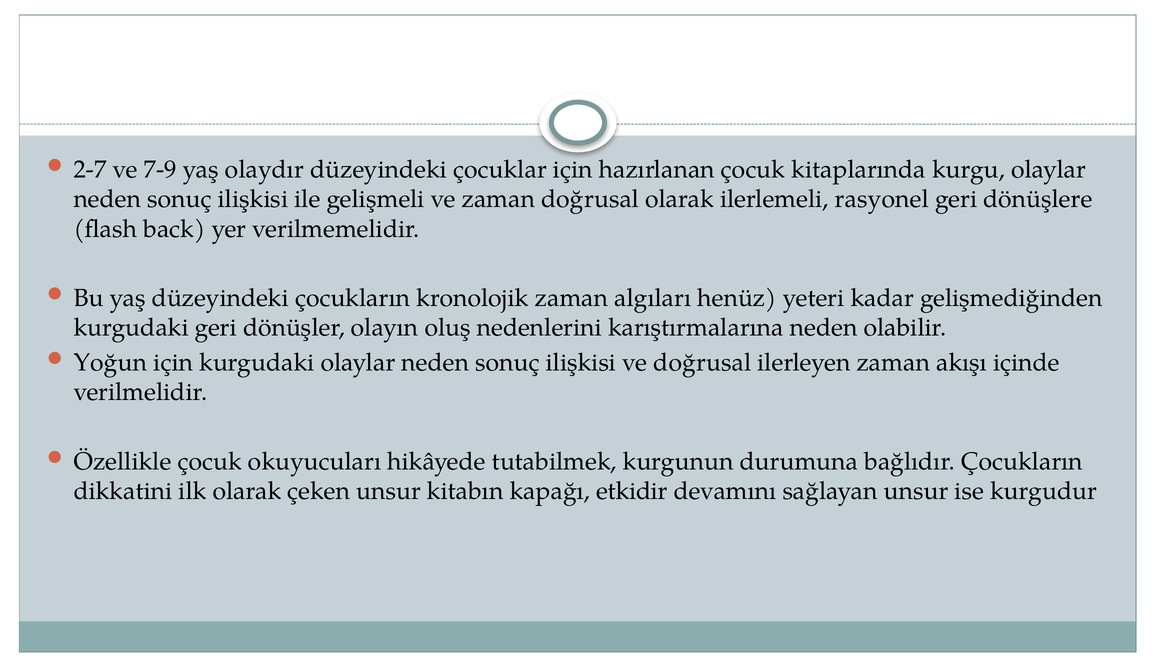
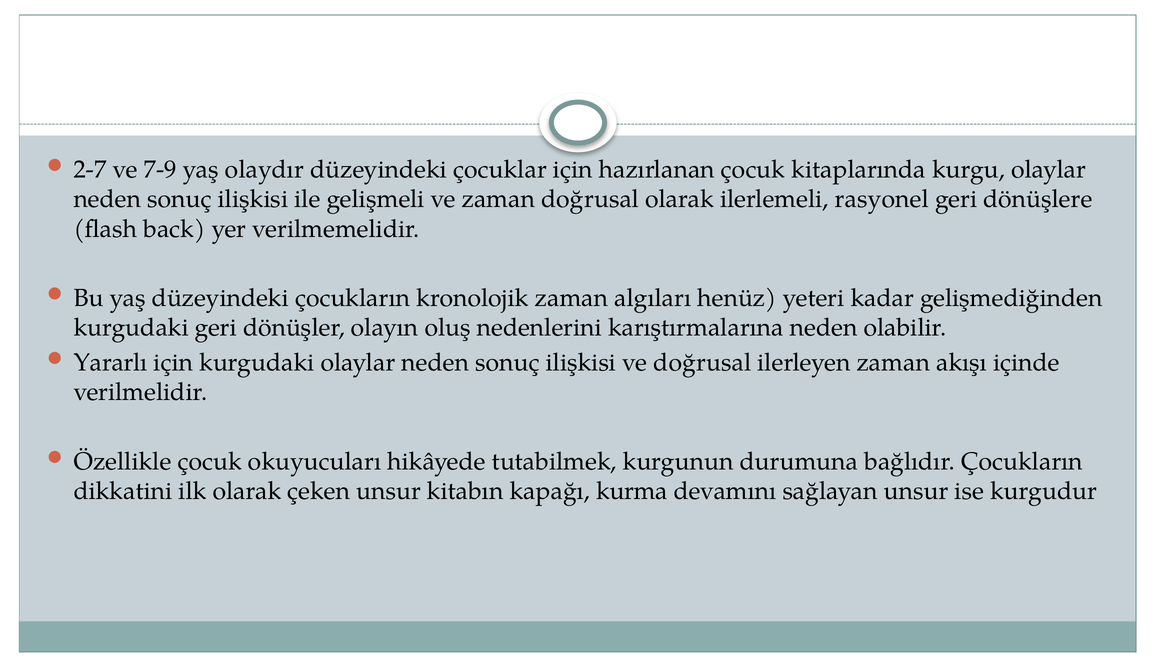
Yoğun: Yoğun -> Yararlı
etkidir: etkidir -> kurma
